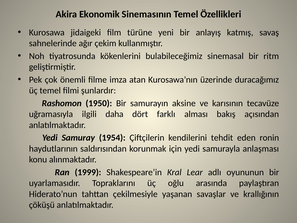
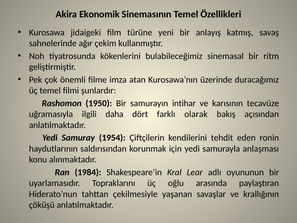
aksine: aksine -> intihar
alması: alması -> olarak
1999: 1999 -> 1984
